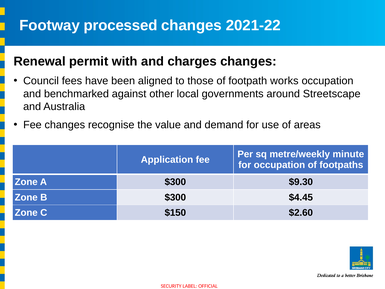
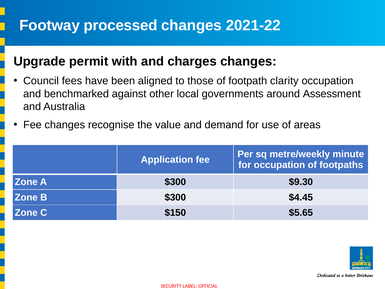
Renewal: Renewal -> Upgrade
works: works -> clarity
Streetscape: Streetscape -> Assessment
$2.60: $2.60 -> $5.65
